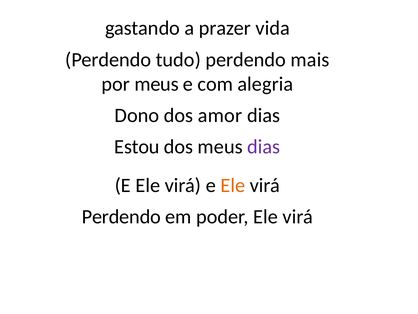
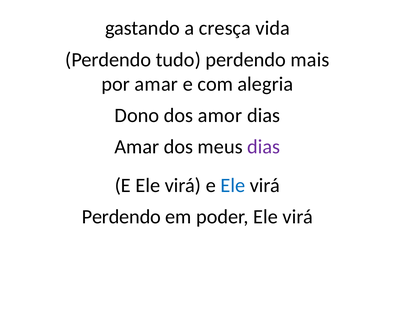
prazer: prazer -> cresça
por meus: meus -> amar
Estou at (137, 147): Estou -> Amar
Ele at (233, 185) colour: orange -> blue
